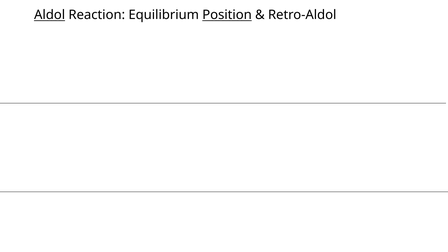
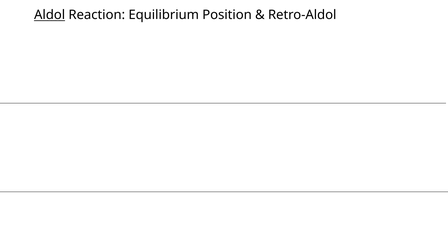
Position underline: present -> none
